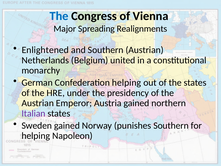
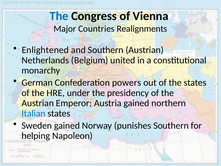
Spreading: Spreading -> Countries
Confederation helping: helping -> powers
Italian colour: purple -> blue
